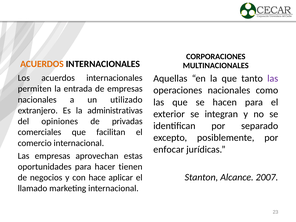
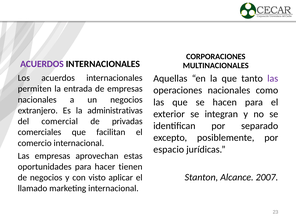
ACUERDOS at (42, 64) colour: orange -> purple
un utilizado: utilizado -> negocios
opiniones: opiniones -> comercial
enfocar: enfocar -> espacio
hace: hace -> visto
